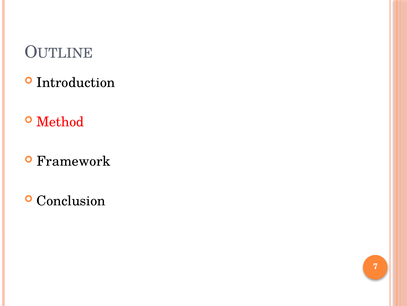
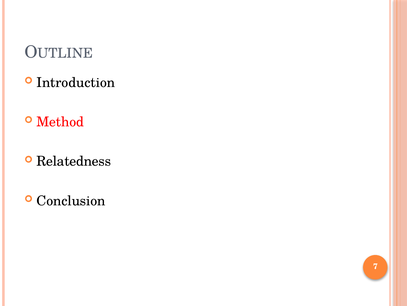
Framework: Framework -> Relatedness
